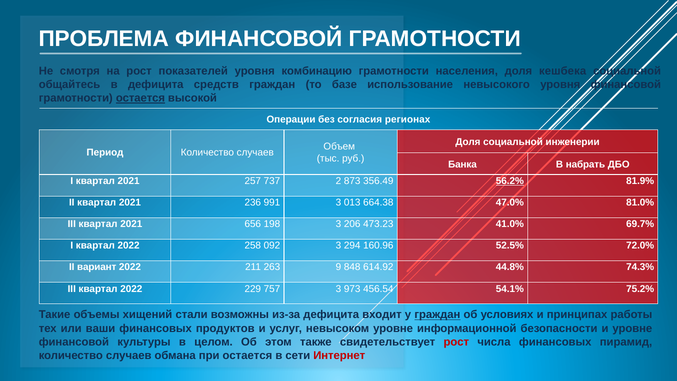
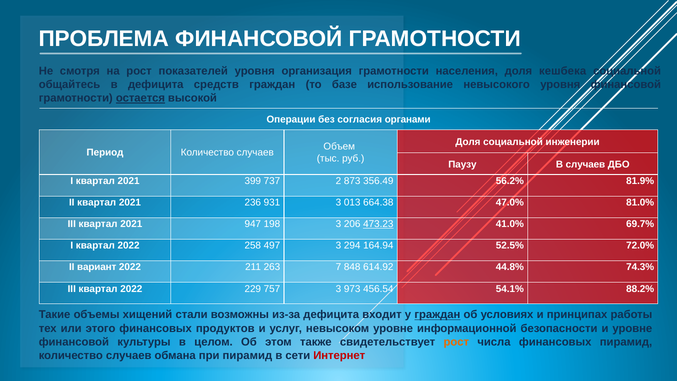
комбинацию: комбинацию -> организация
регионах: регионах -> органами
Банка: Банка -> Паузу
В набрать: набрать -> случаев
257: 257 -> 399
56.2% underline: present -> none
991: 991 -> 931
656: 656 -> 947
473.23 underline: none -> present
092: 092 -> 497
160.96: 160.96 -> 164.94
9: 9 -> 7
75.2%: 75.2% -> 88.2%
ваши: ваши -> этого
рост at (456, 342) colour: red -> orange
при остается: остается -> пирамид
